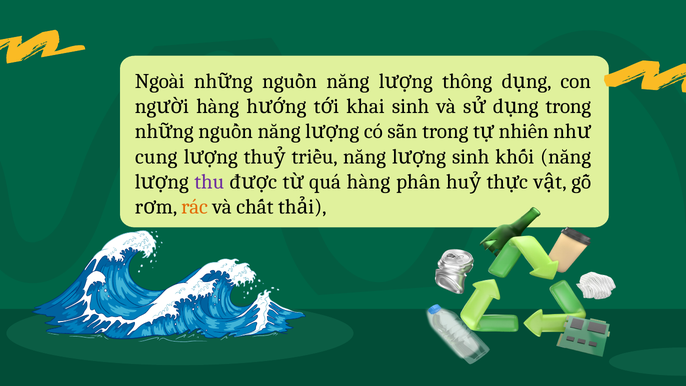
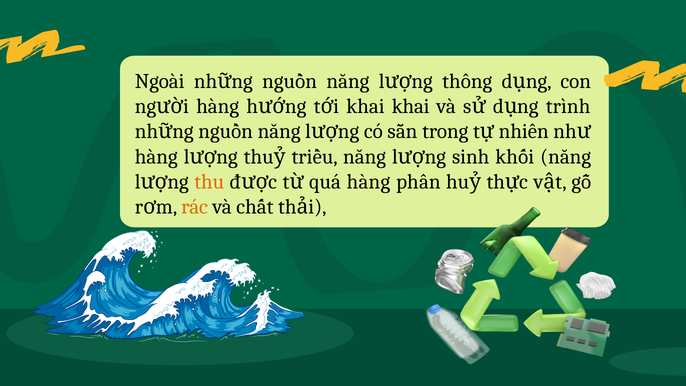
khai sinh: sinh -> khai
trong at (568, 106): trong -> trình
cung at (156, 157): cung -> hàng
thu at (209, 182) colour: purple -> orange
